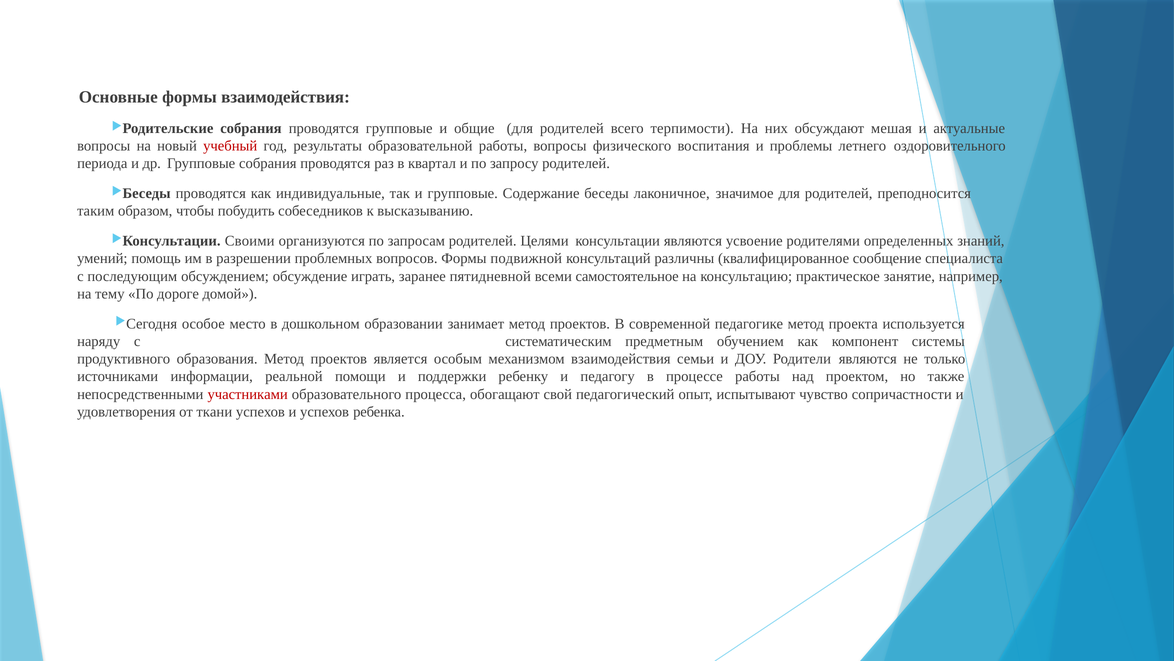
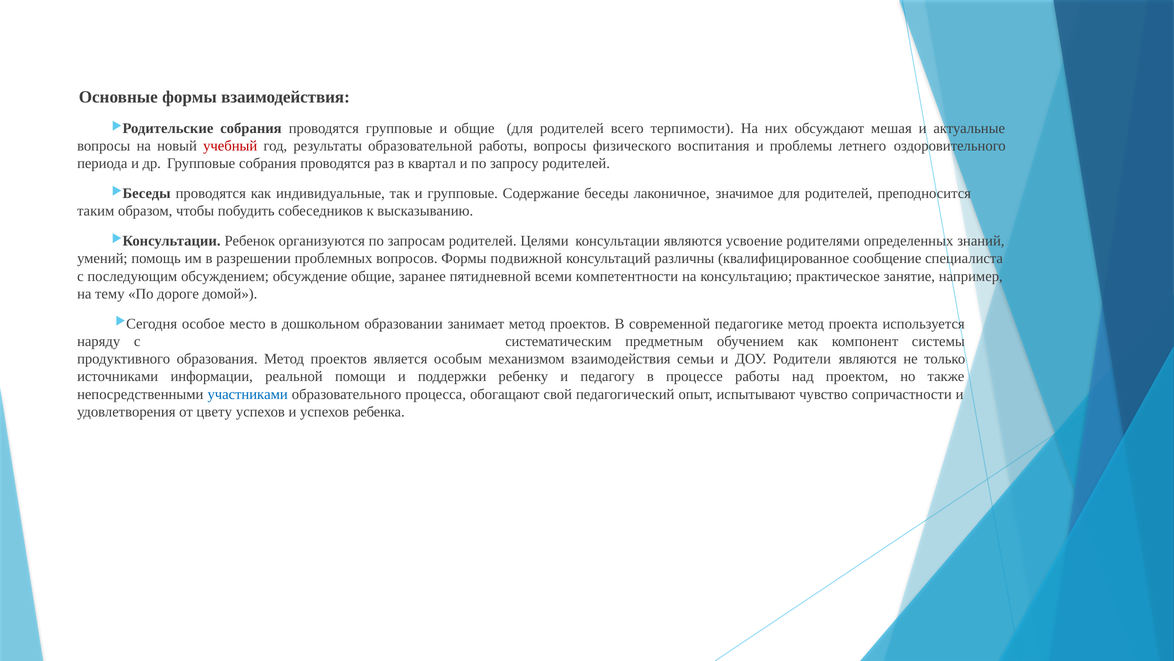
Своими: Своими -> Ребенок
обсуждение играть: играть -> общие
самостоятельное: самостоятельное -> компетентности
участниками colour: red -> blue
ткани: ткани -> цвету
